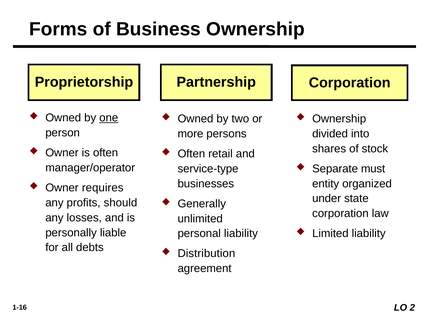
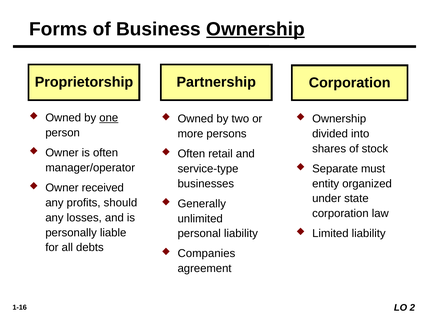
Ownership at (255, 29) underline: none -> present
requires: requires -> received
Distribution: Distribution -> Companies
